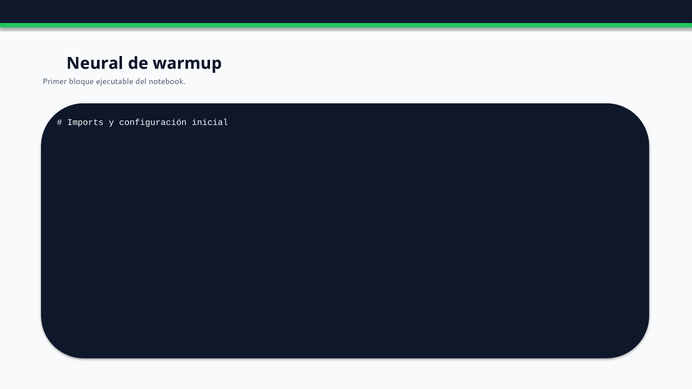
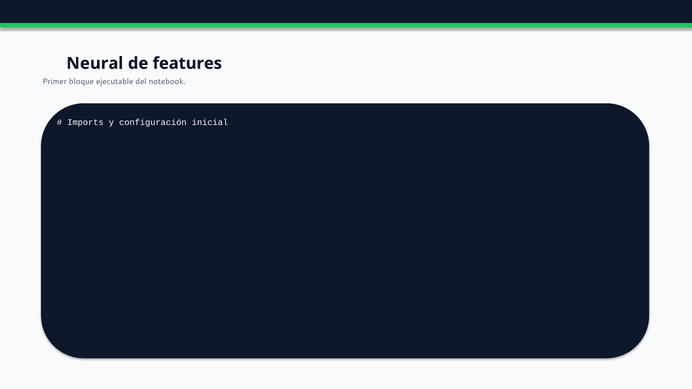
warmup: warmup -> features
